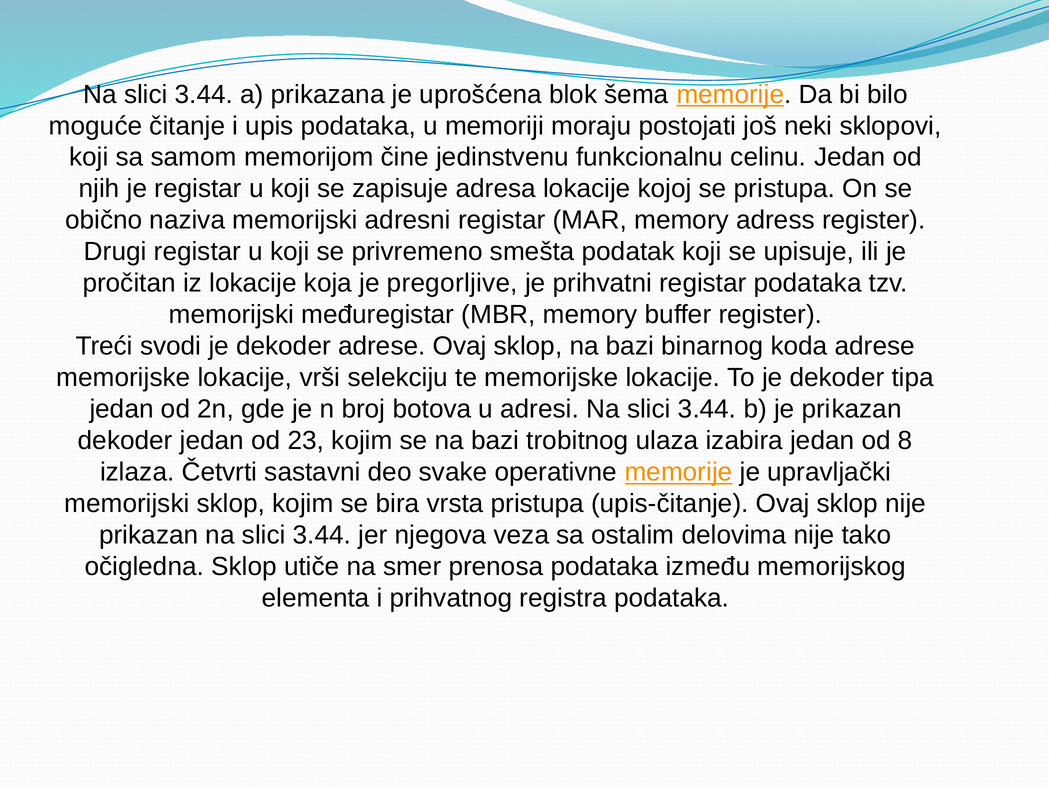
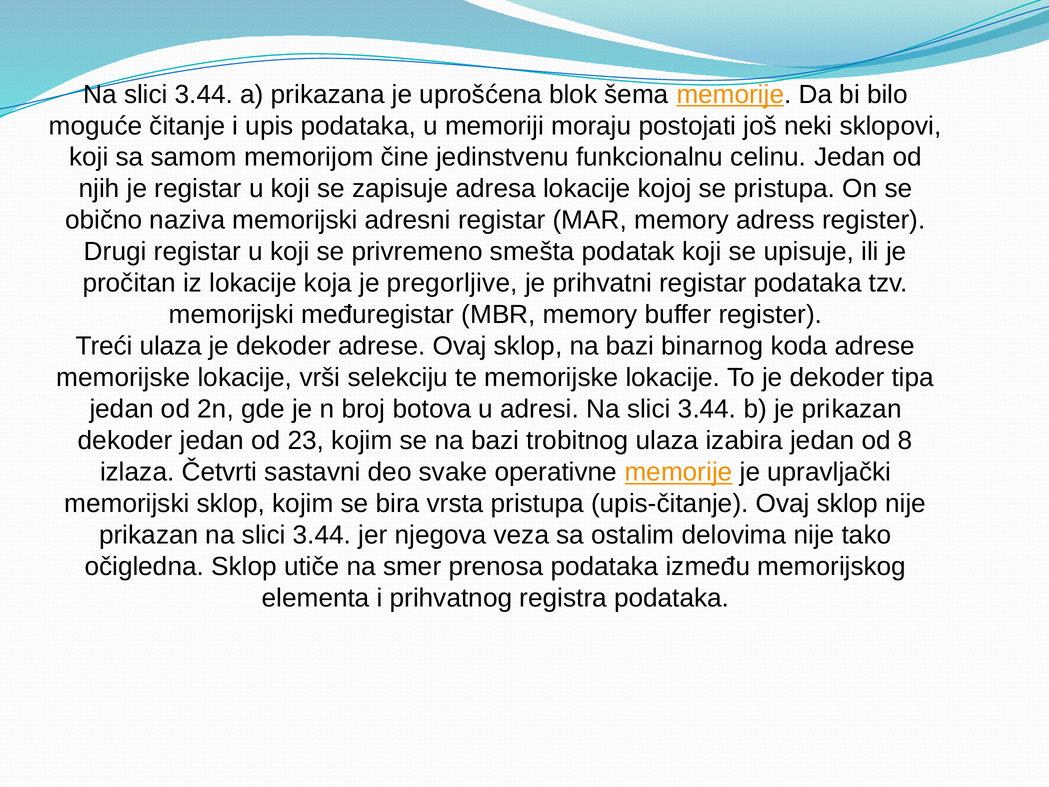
Treći svodi: svodi -> ulaza
